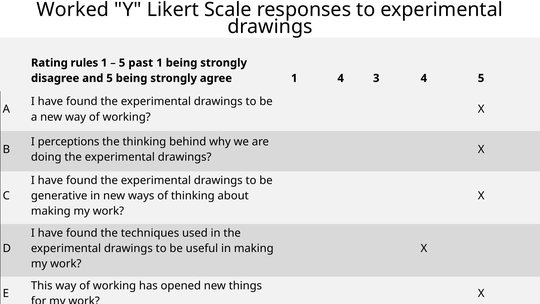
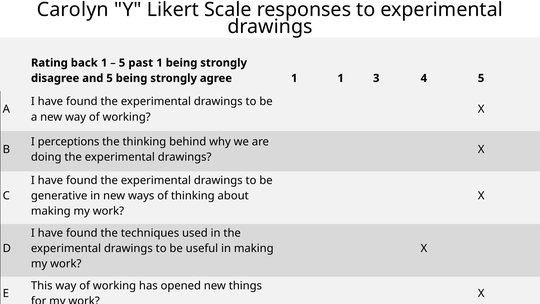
Worked: Worked -> Carolyn
rules: rules -> back
1 4: 4 -> 1
